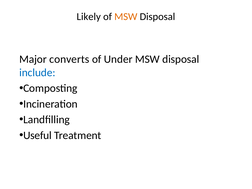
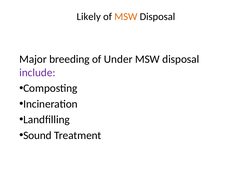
converts: converts -> breeding
include colour: blue -> purple
Useful: Useful -> Sound
